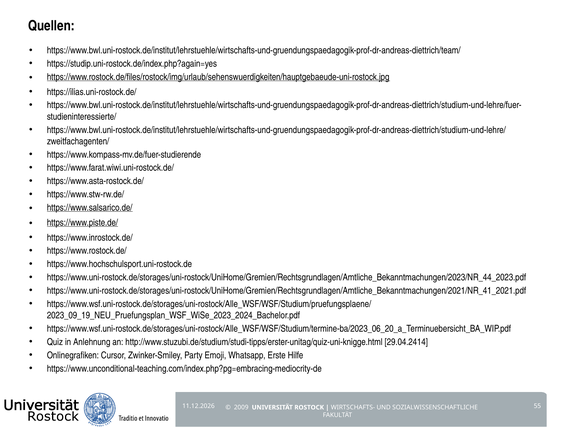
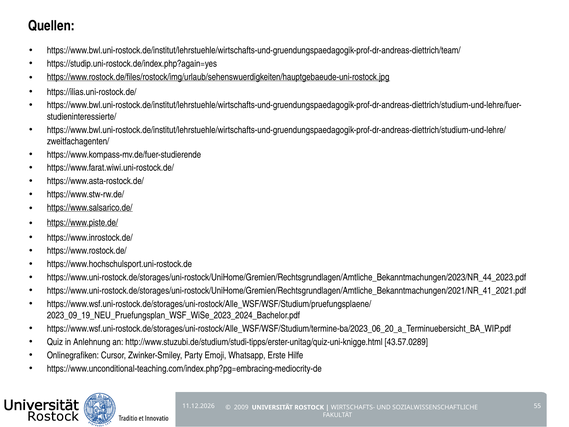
29.04.2414: 29.04.2414 -> 43.57.0289
